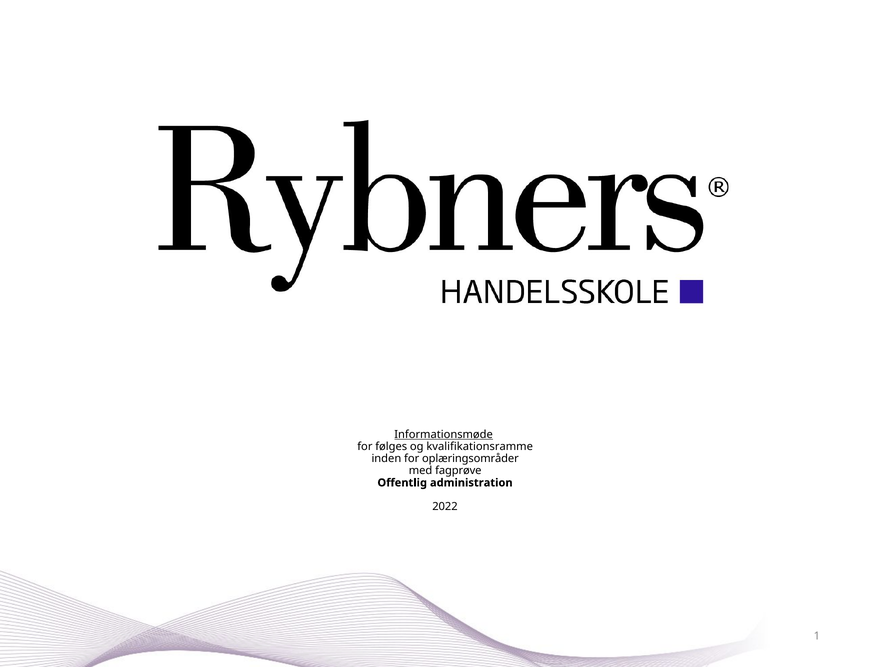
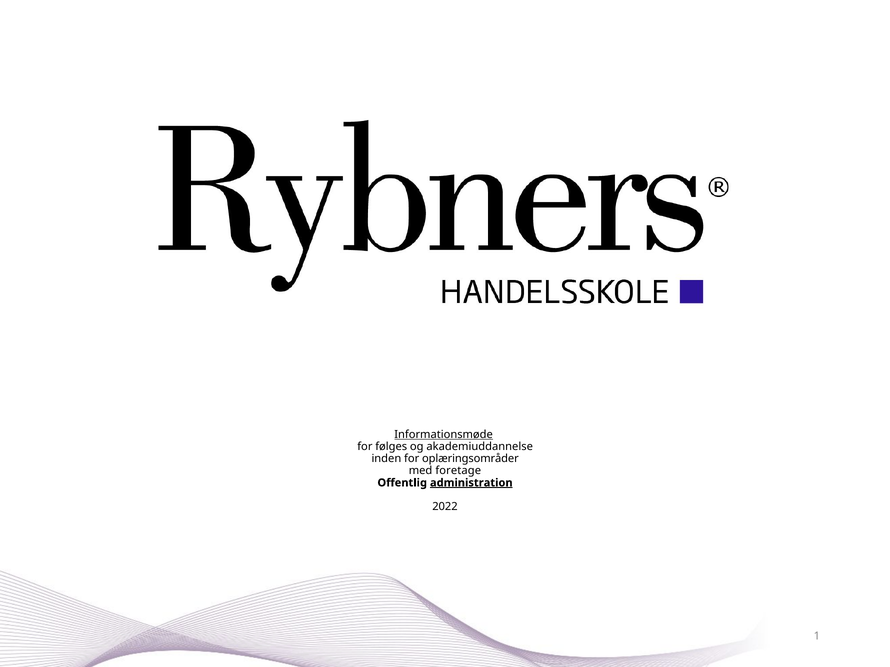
kvalifikationsramme: kvalifikationsramme -> akademiuddannelse
fagprøve: fagprøve -> foretage
administration underline: none -> present
